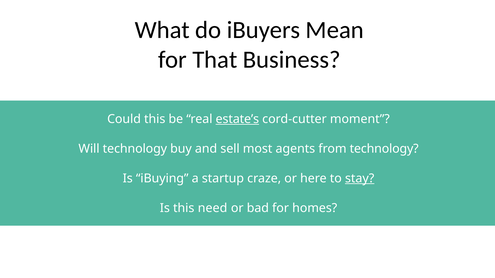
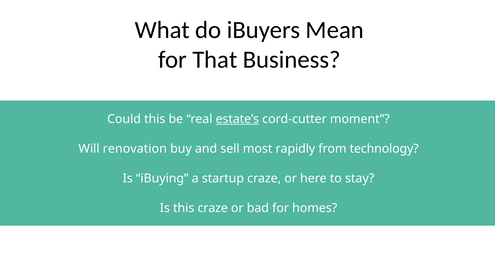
Will technology: technology -> renovation
agents: agents -> rapidly
stay underline: present -> none
this need: need -> craze
